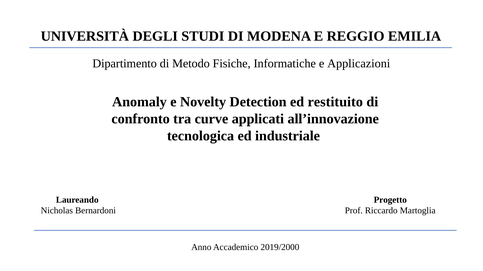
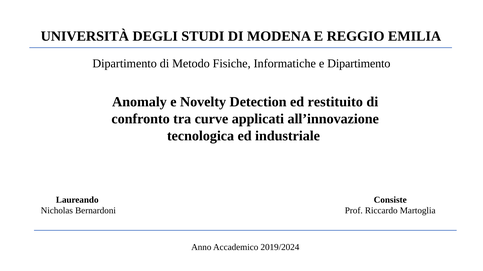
e Applicazioni: Applicazioni -> Dipartimento
Progetto: Progetto -> Consiste
2019/2000: 2019/2000 -> 2019/2024
